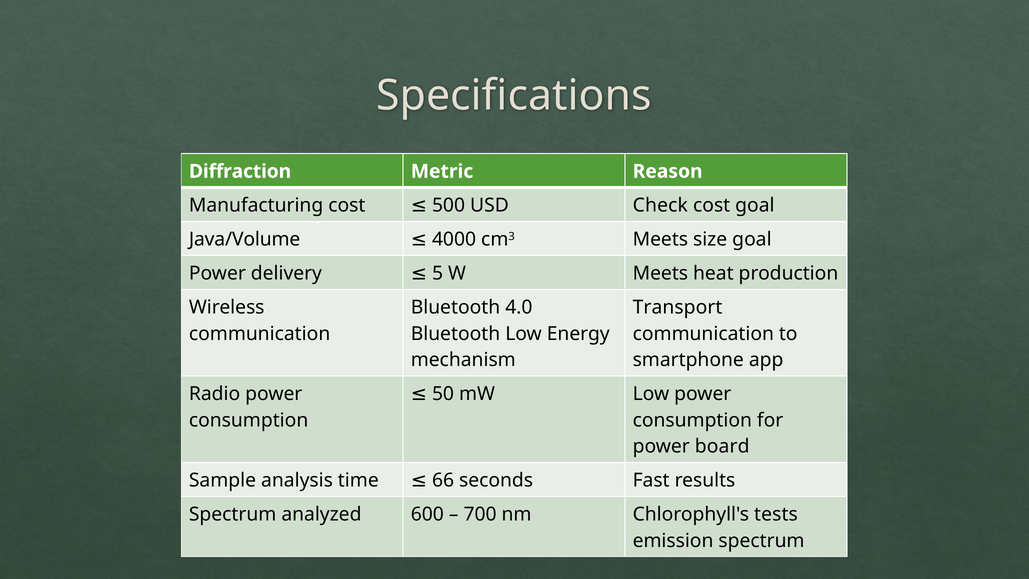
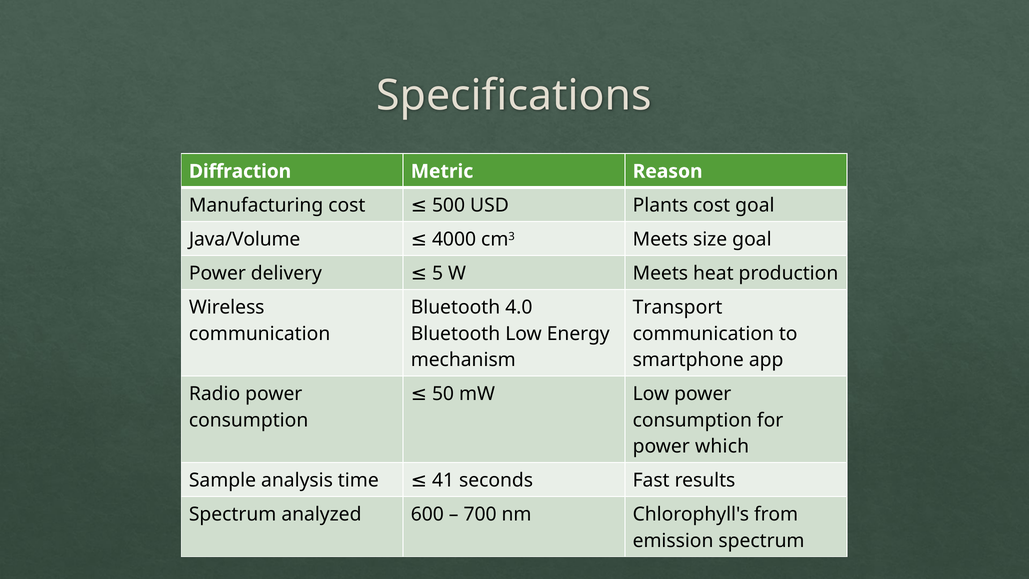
Check: Check -> Plants
board: board -> which
66: 66 -> 41
tests: tests -> from
